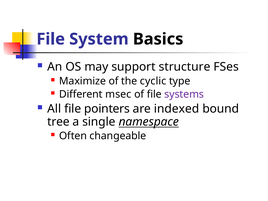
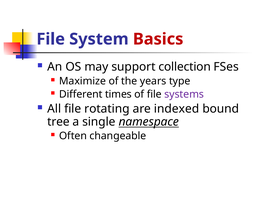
Basics colour: black -> red
structure: structure -> collection
cyclic: cyclic -> years
msec: msec -> times
pointers: pointers -> rotating
